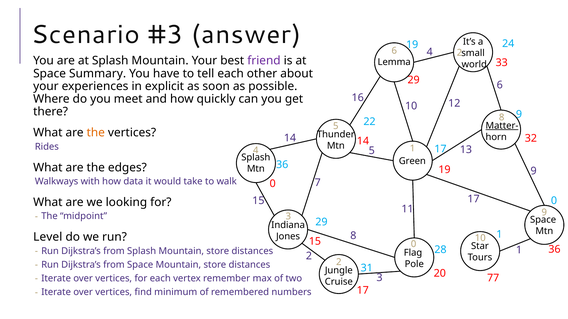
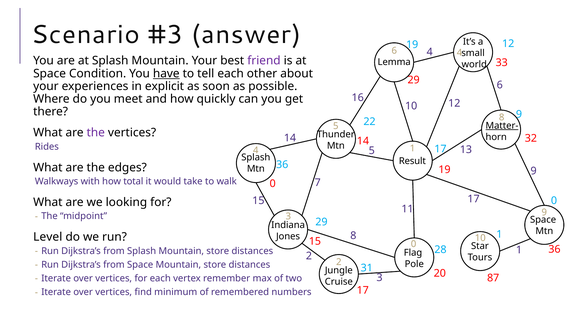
19 24: 24 -> 12
2 at (460, 53): 2 -> 4
Summary: Summary -> Condition
have underline: none -> present
the at (96, 133) colour: orange -> purple
Green: Green -> Result
data: data -> total
77: 77 -> 87
